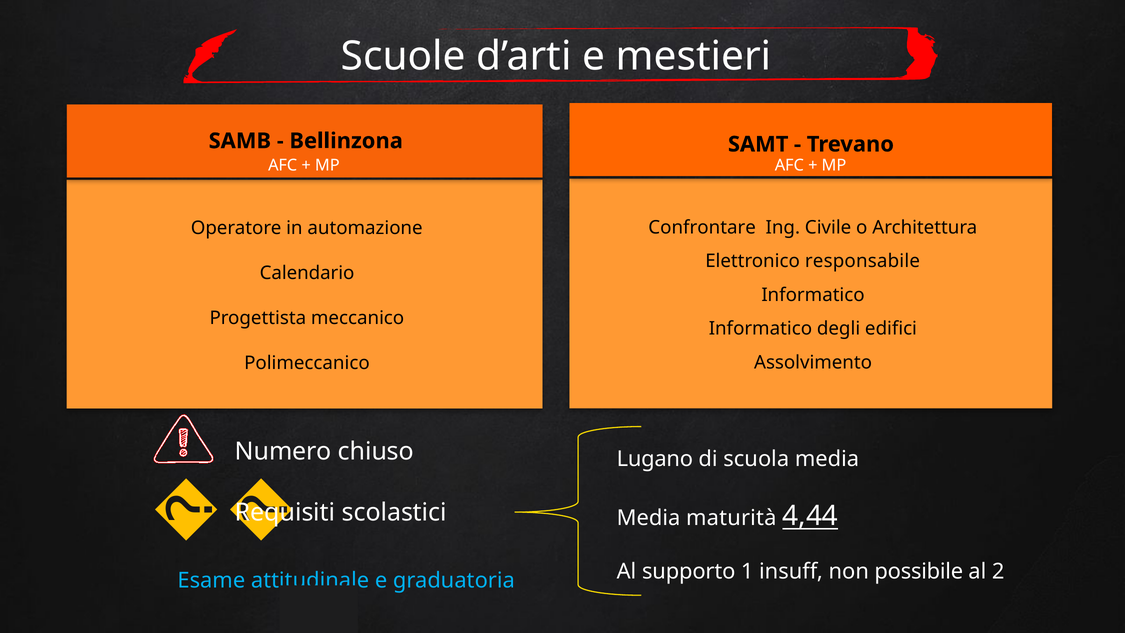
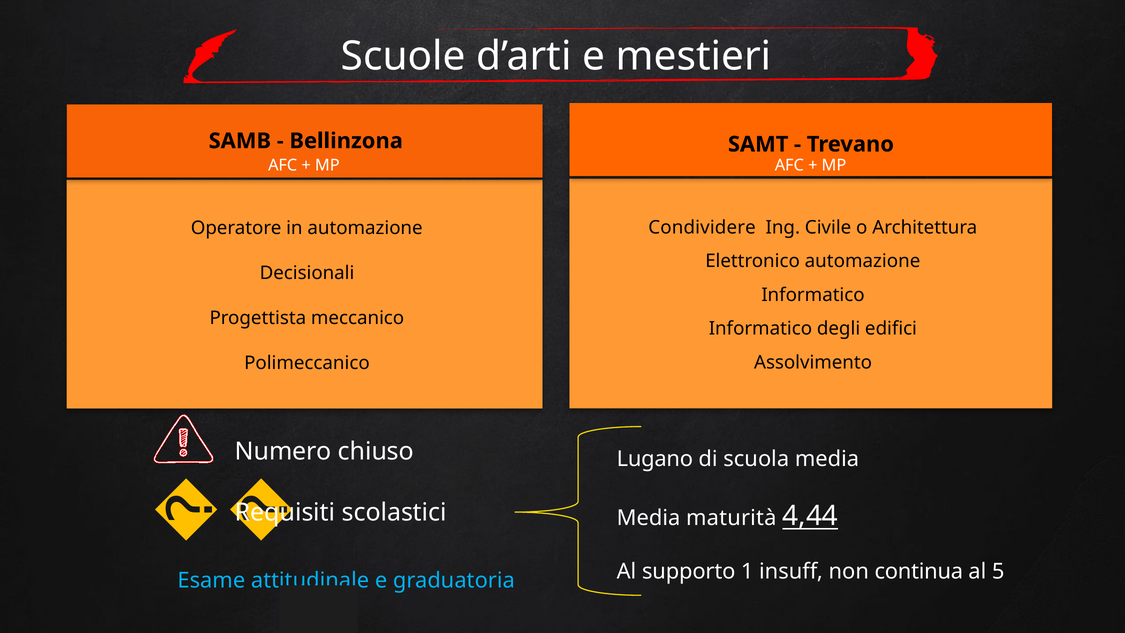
Confrontare: Confrontare -> Condividere
Elettronico responsabile: responsabile -> automazione
Calendario: Calendario -> Decisionali
possibile: possibile -> continua
2: 2 -> 5
